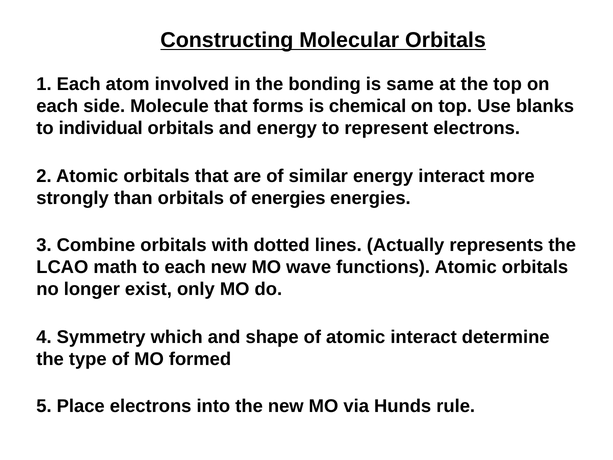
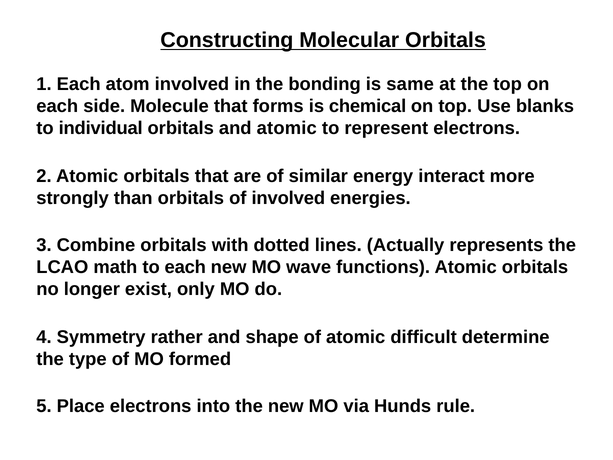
and energy: energy -> atomic
of energies: energies -> involved
which: which -> rather
atomic interact: interact -> difficult
